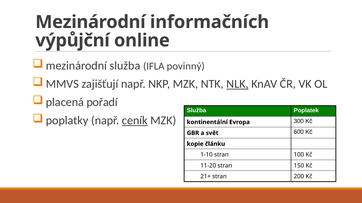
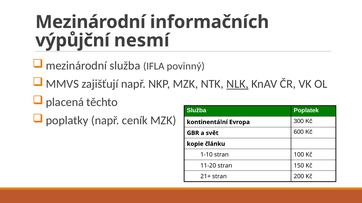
online: online -> nesmí
pořadí: pořadí -> těchto
ceník underline: present -> none
